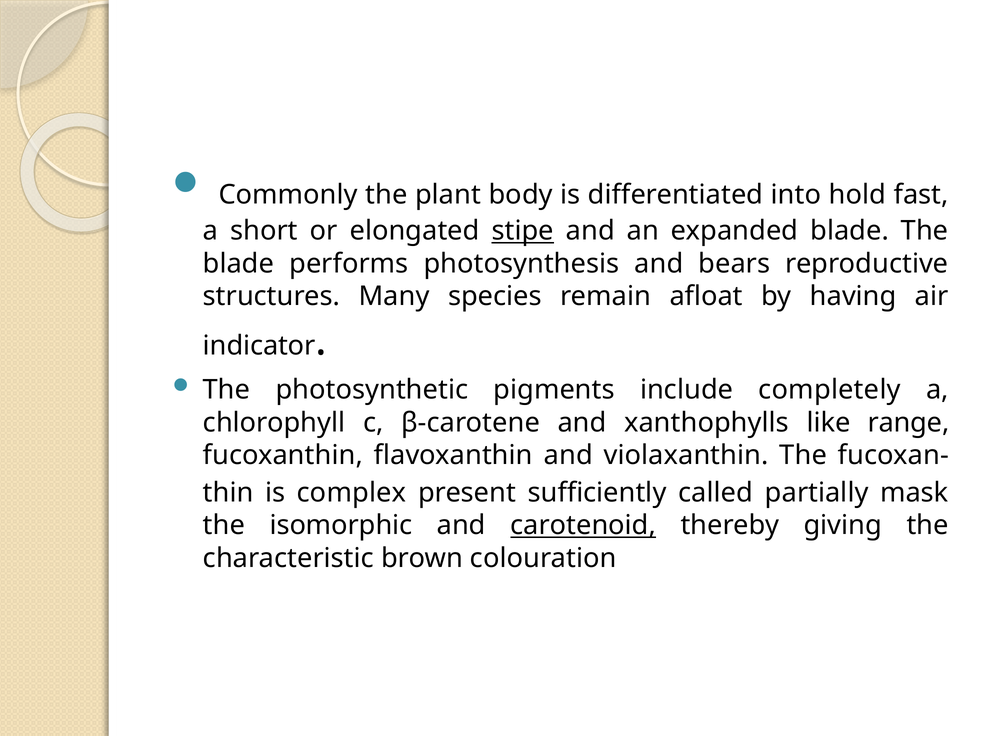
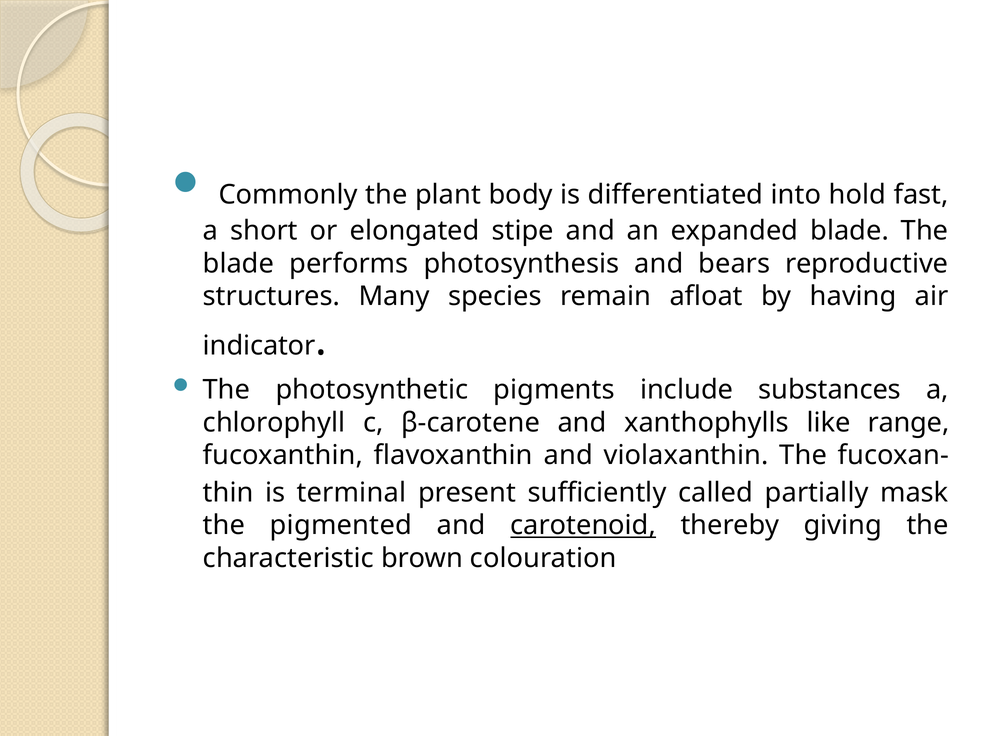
stipe underline: present -> none
completely: completely -> substances
complex: complex -> terminal
isomorphic: isomorphic -> pigmented
